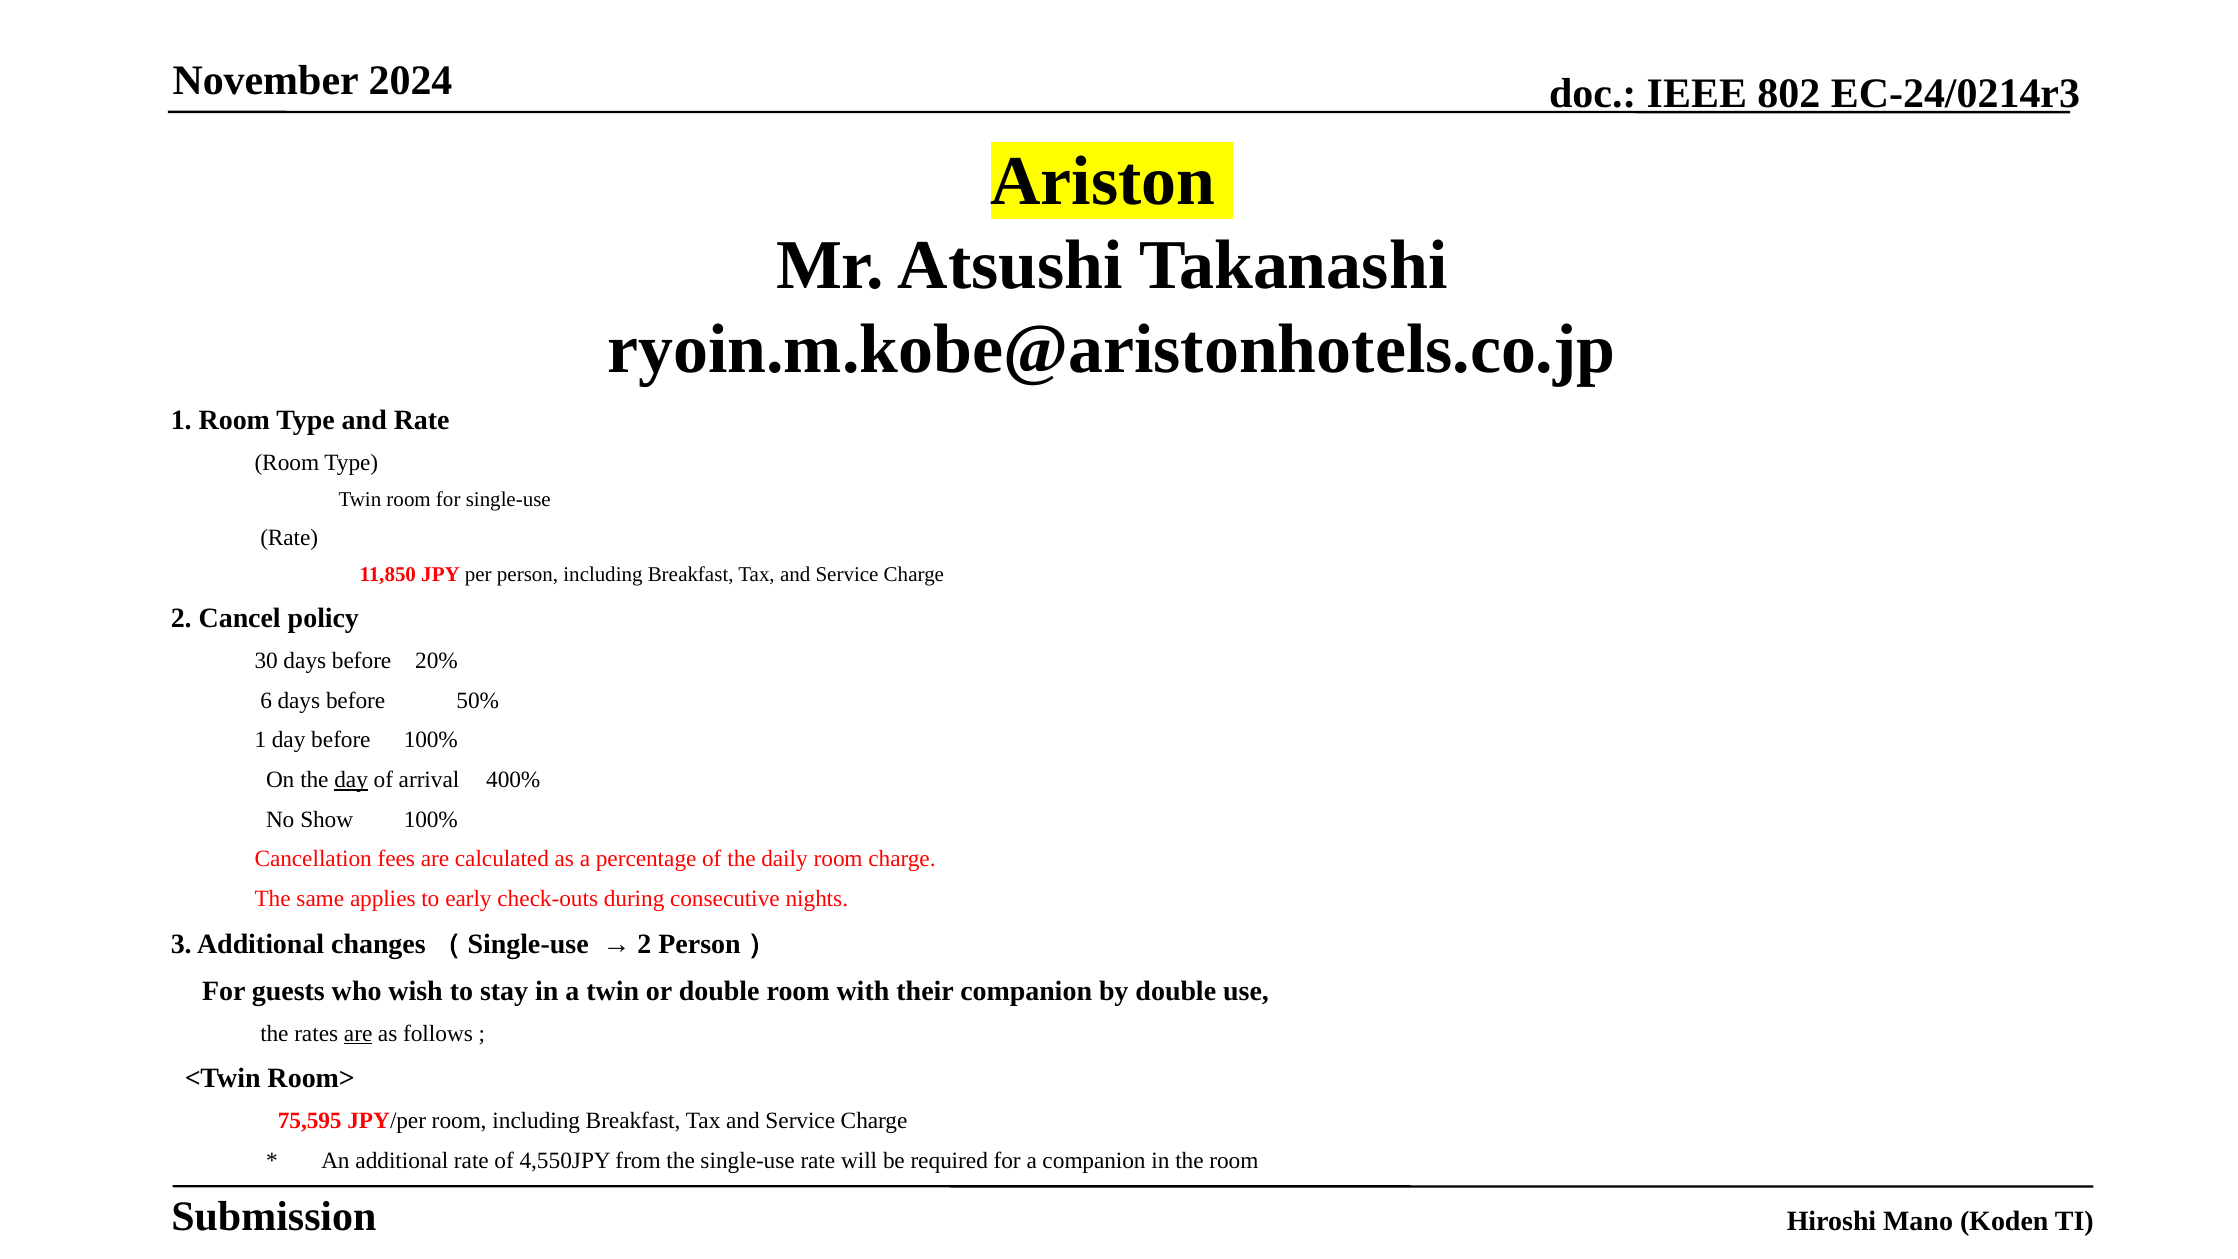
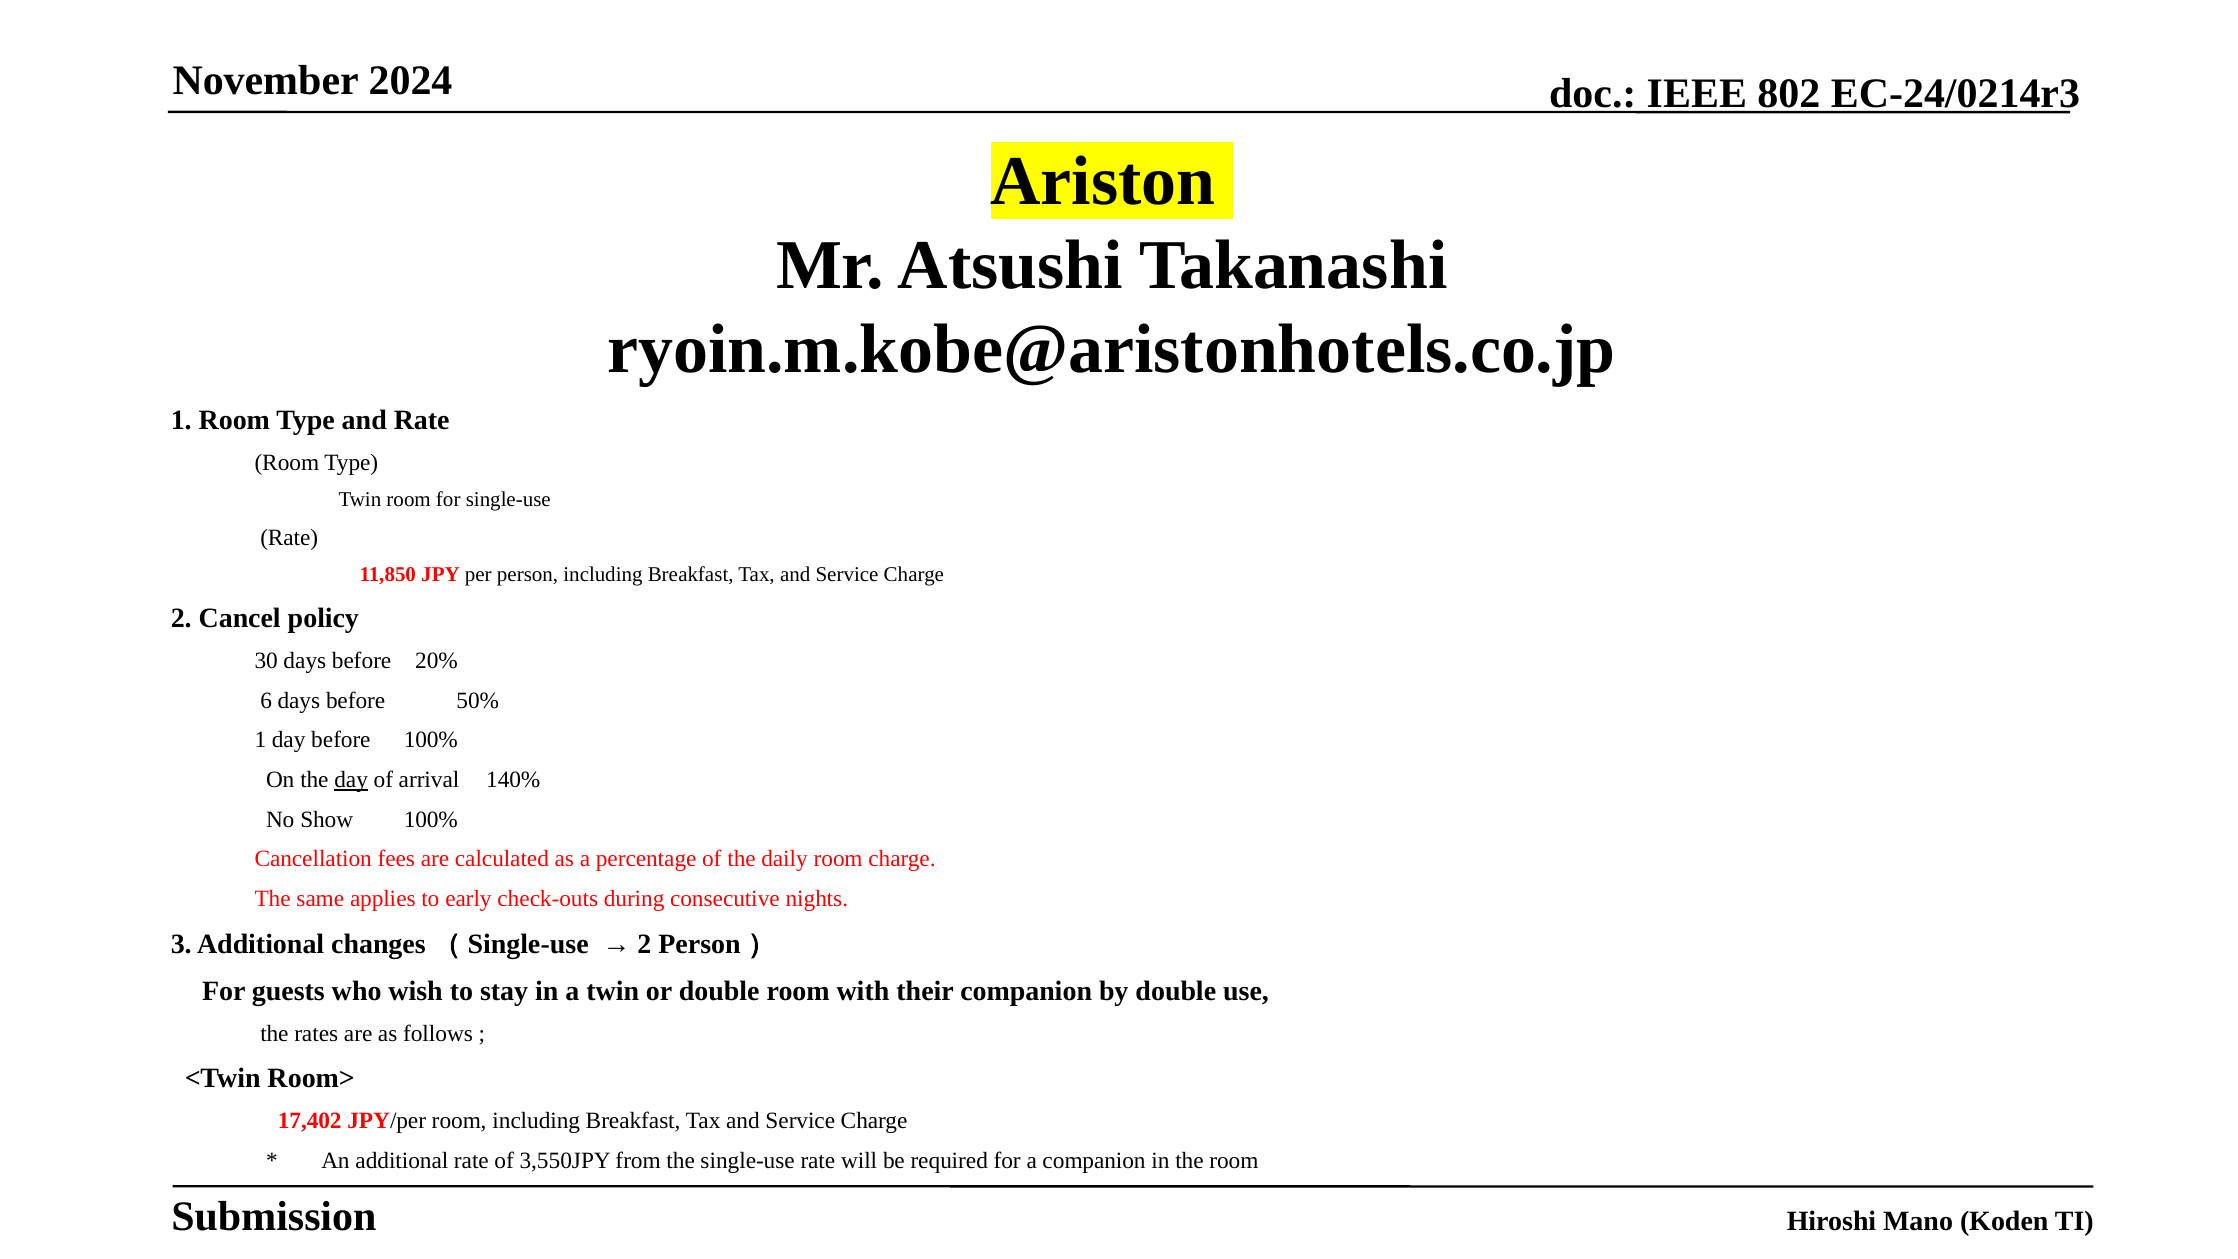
400%: 400% -> 140%
are at (358, 1033) underline: present -> none
75,595: 75,595 -> 17,402
4,550JPY: 4,550JPY -> 3,550JPY
